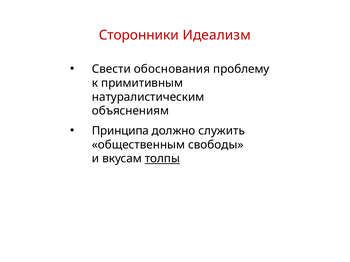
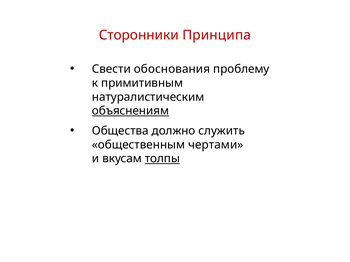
Идеализм: Идеализм -> Принципа
объяснениям underline: none -> present
Принципа: Принципа -> Общества
свободы: свободы -> чертами
